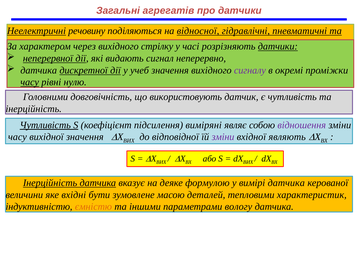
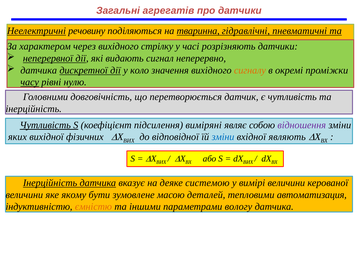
відносної: відносної -> тваринна
датчики at (278, 47) underline: present -> none
учеб: учеб -> коло
сигналу colour: purple -> orange
використовують: використовують -> перетворюється
часу at (17, 137): часу -> яких
вихідної значення: значення -> фізичних
зміни at (223, 137) colour: purple -> blue
формулою: формулою -> системою
вимірі датчика: датчика -> величини
вхідні: вхідні -> якому
характеристик: характеристик -> автоматизация
